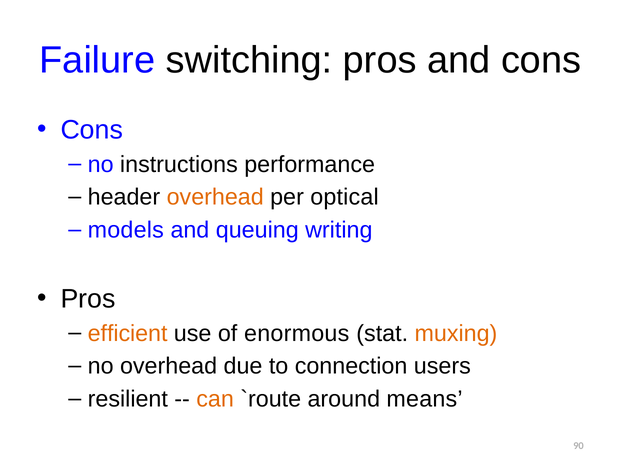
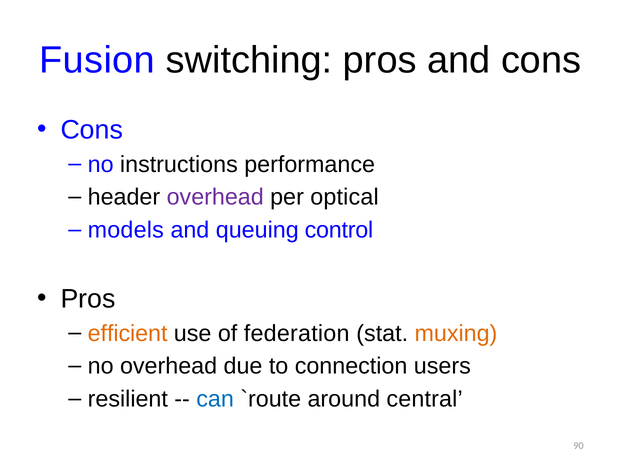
Failure: Failure -> Fusion
overhead at (215, 197) colour: orange -> purple
writing: writing -> control
enormous: enormous -> federation
can colour: orange -> blue
means: means -> central
